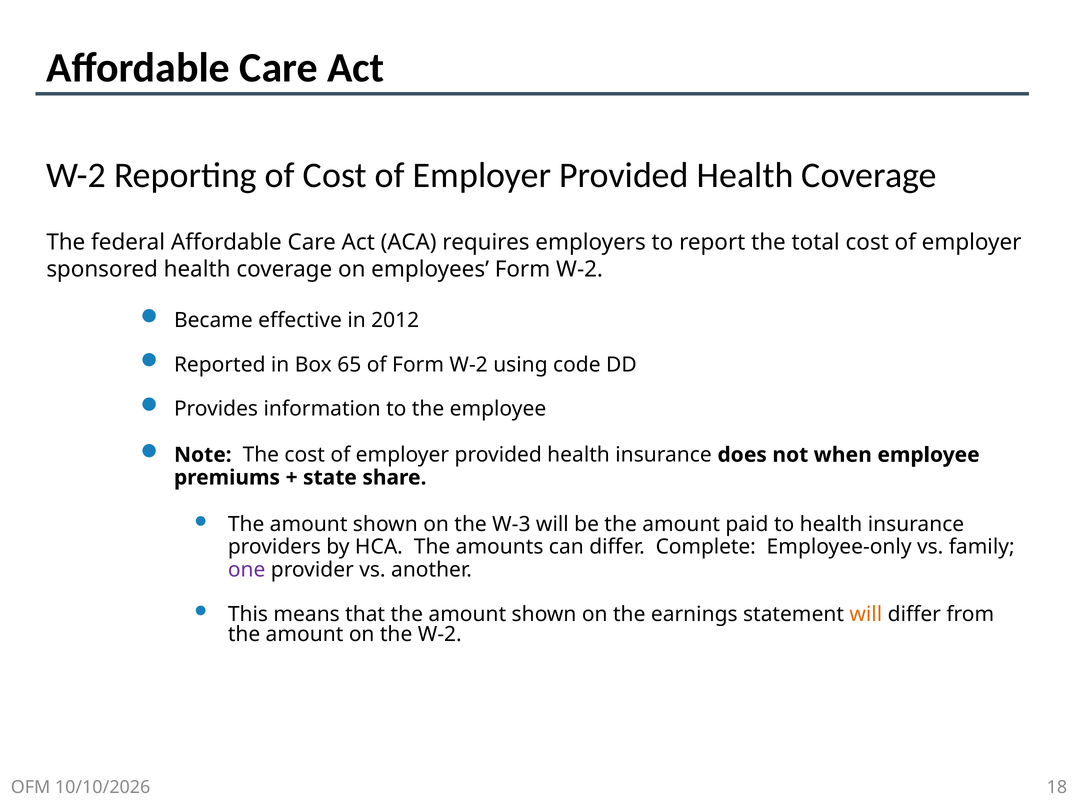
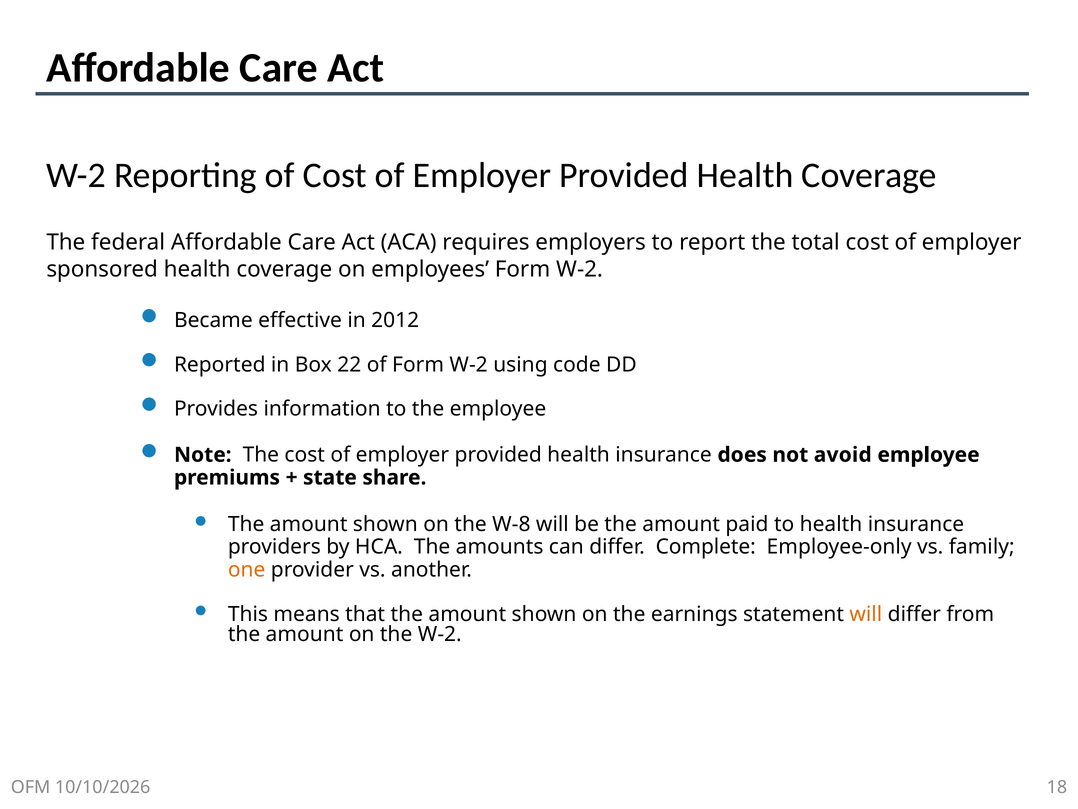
65: 65 -> 22
when: when -> avoid
W-3: W-3 -> W-8
one colour: purple -> orange
